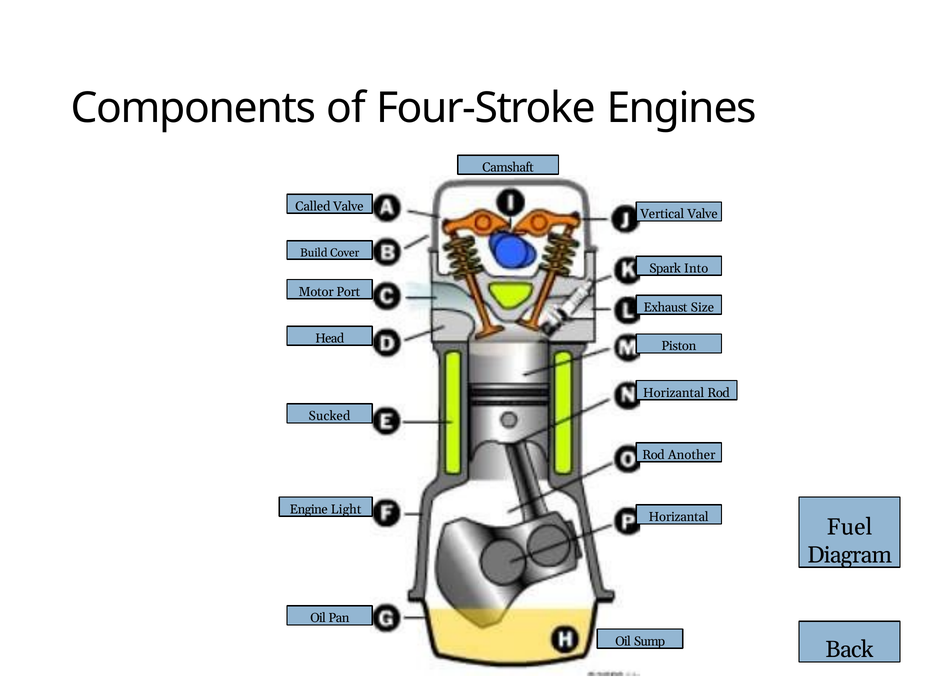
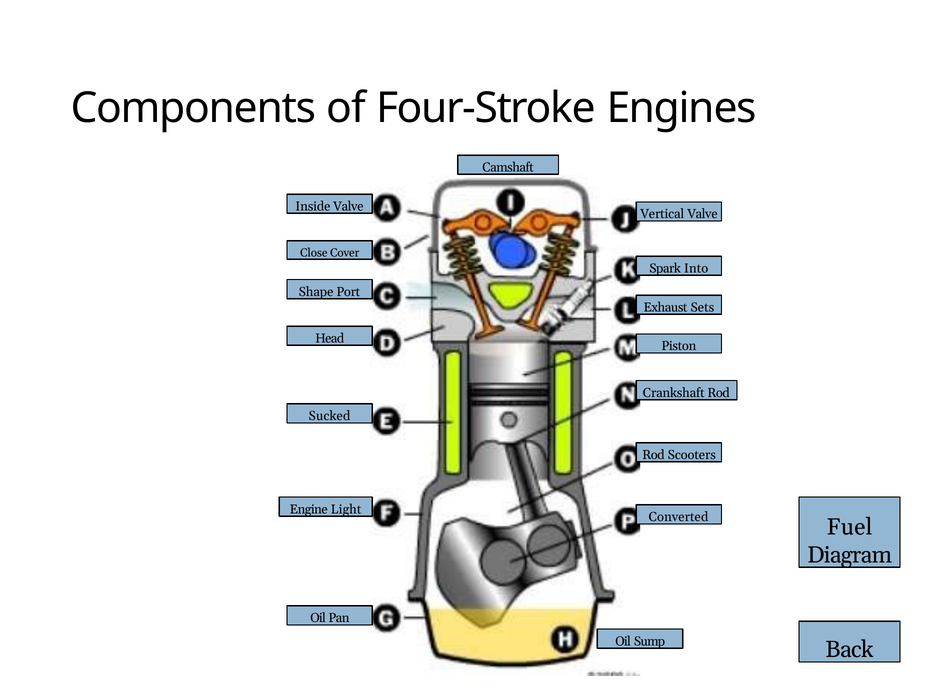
Called: Called -> Inside
Build: Build -> Close
Motor: Motor -> Shape
Size: Size -> Sets
Horizantal at (674, 392): Horizantal -> Crankshaft
Another: Another -> Scooters
Horizantal at (679, 517): Horizantal -> Converted
